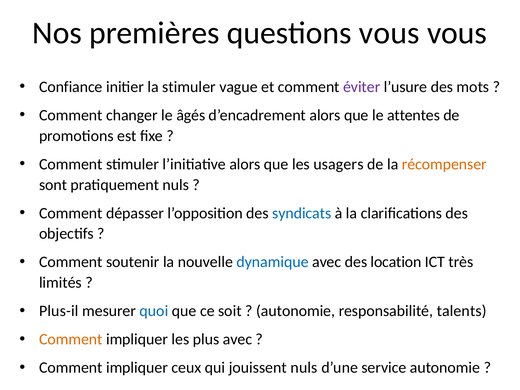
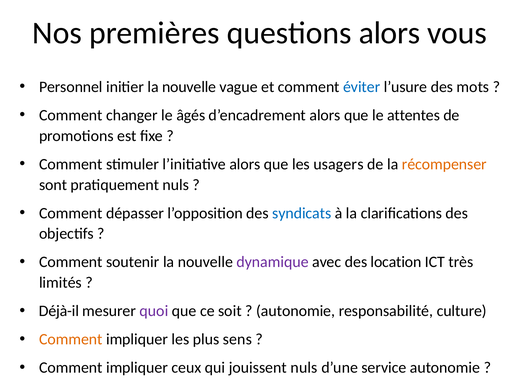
questions vous: vous -> alors
Confiance: Confiance -> Personnel
initier la stimuler: stimuler -> nouvelle
éviter colour: purple -> blue
dynamique colour: blue -> purple
Plus-il: Plus-il -> Déjà-il
quoi colour: blue -> purple
talents: talents -> culture
plus avec: avec -> sens
